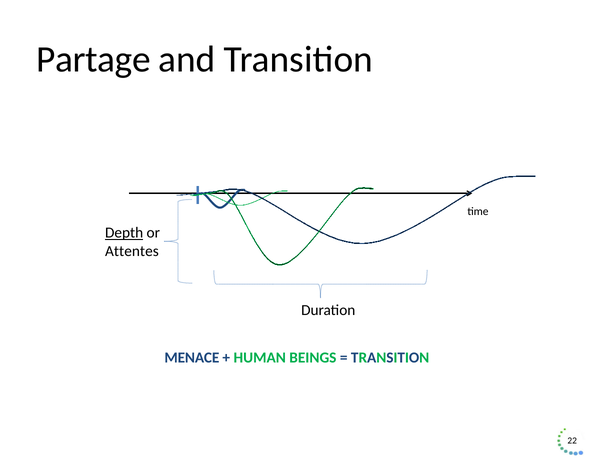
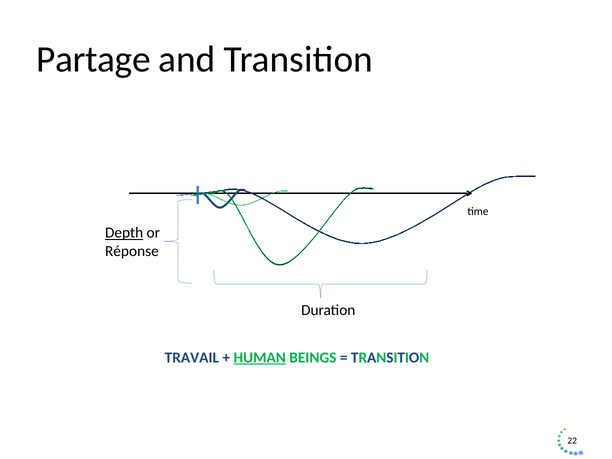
Attentes: Attentes -> Réponse
MENACE: MENACE -> TRAVAIL
HUMAN underline: none -> present
